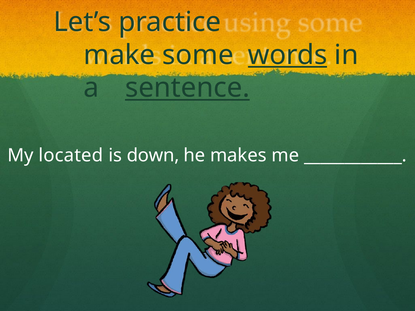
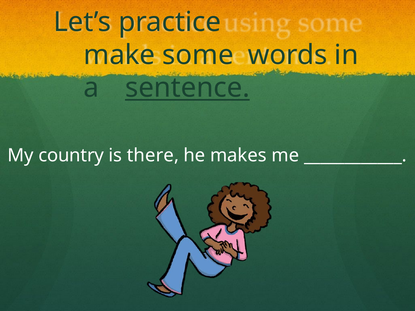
words underline: present -> none
located: located -> country
down: down -> there
